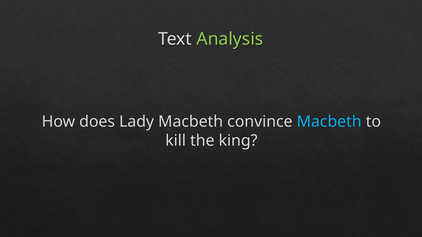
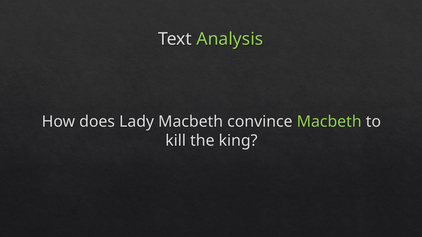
Macbeth at (329, 122) colour: light blue -> light green
